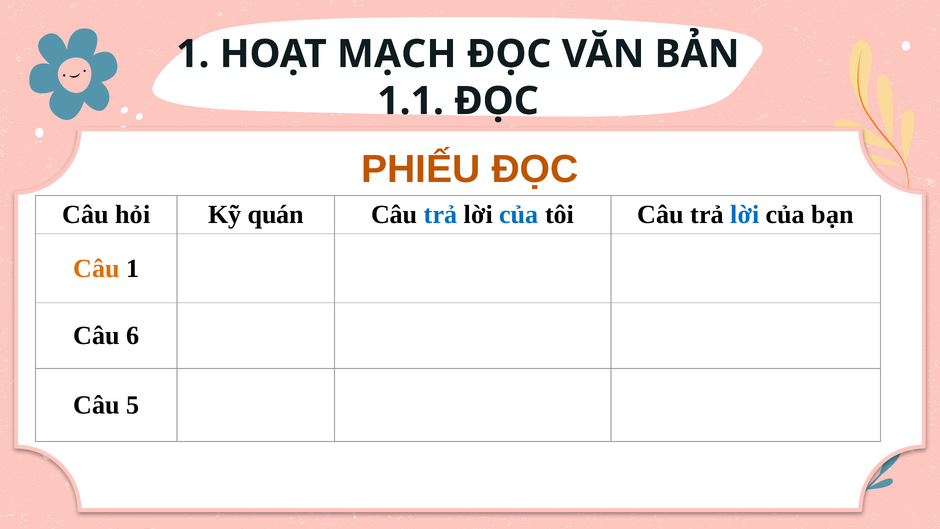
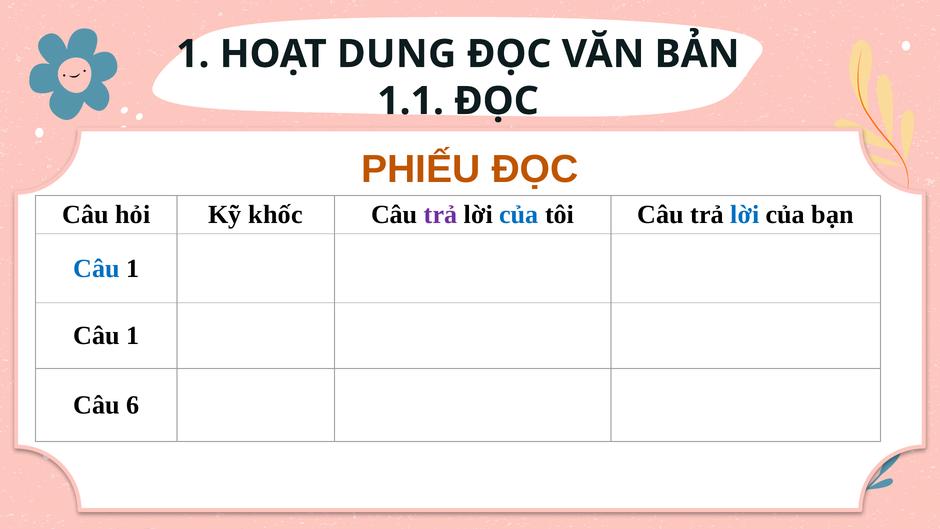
MẠCH: MẠCH -> DUNG
quán: quán -> khốc
trả at (441, 215) colour: blue -> purple
Câu at (97, 268) colour: orange -> blue
6 at (133, 336): 6 -> 1
5: 5 -> 6
